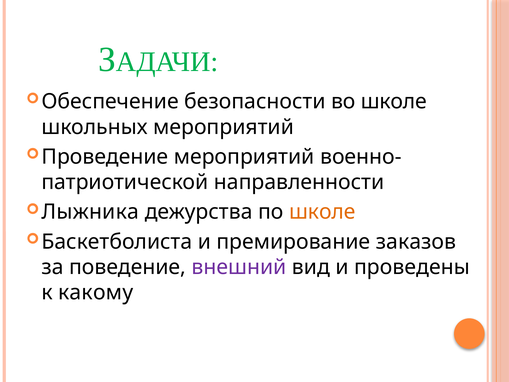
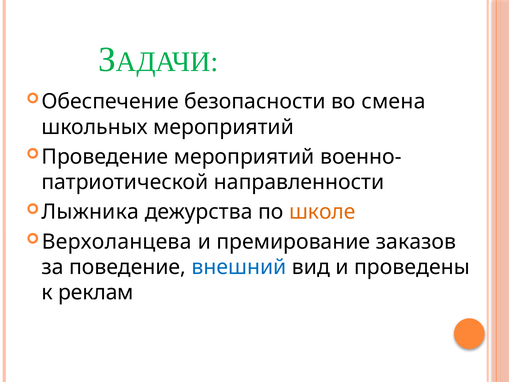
во школе: школе -> смена
Баскетболиста: Баскетболиста -> Верхоланцева
внешний colour: purple -> blue
какому: какому -> реклам
